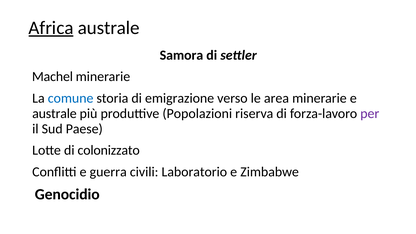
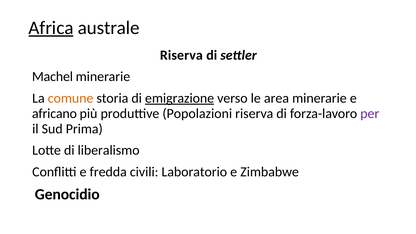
Samora at (181, 55): Samora -> Riserva
comune colour: blue -> orange
emigrazione underline: none -> present
australe at (54, 113): australe -> africano
Paese: Paese -> Prima
colonizzato: colonizzato -> liberalismo
guerra: guerra -> fredda
